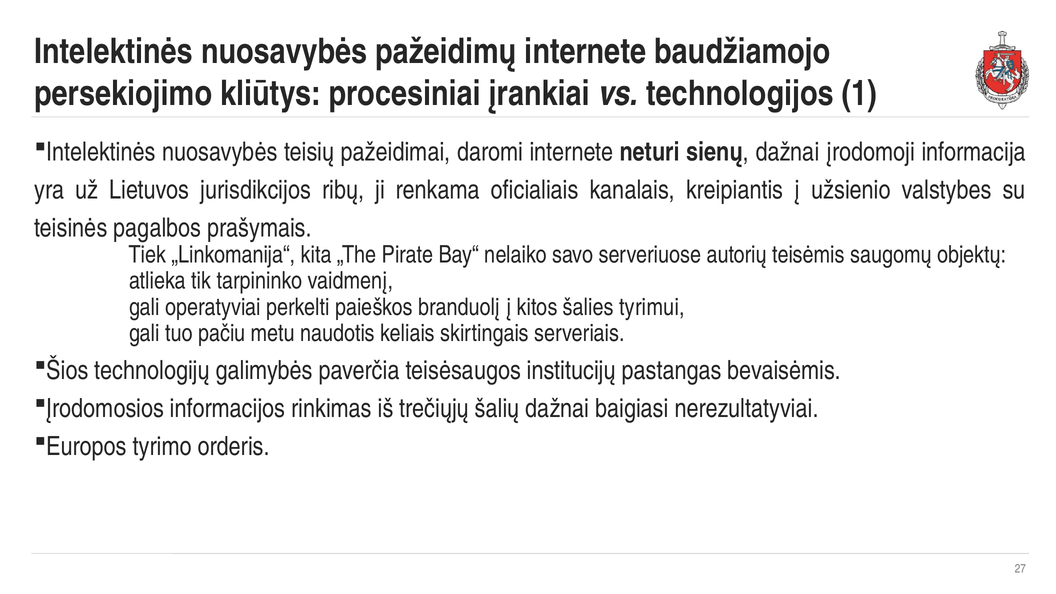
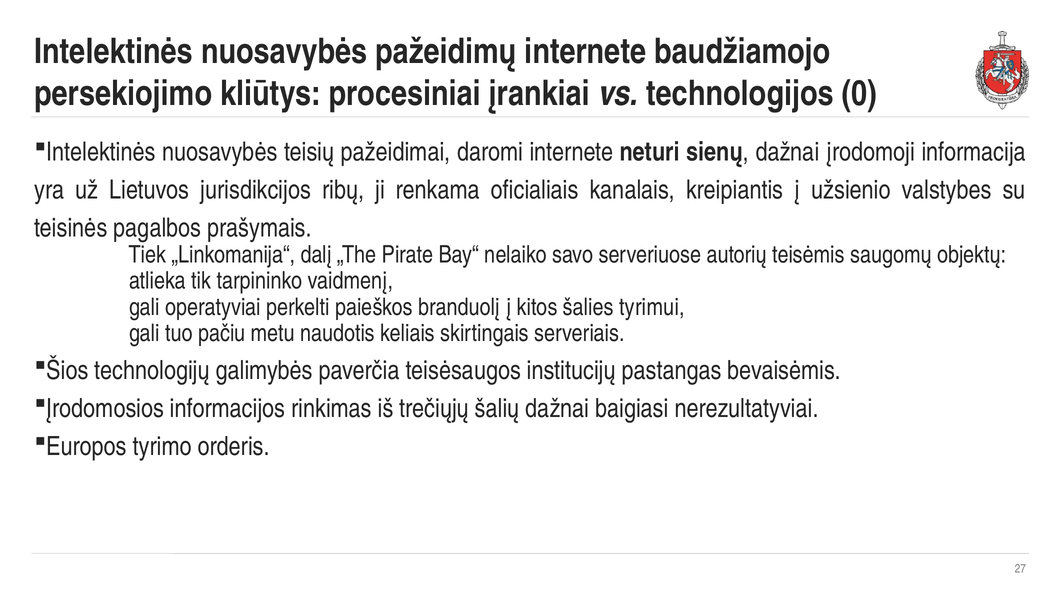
1: 1 -> 0
kita: kita -> dalį
